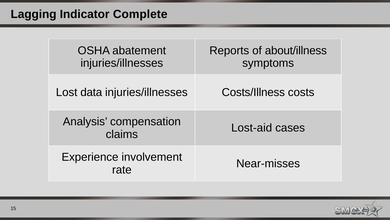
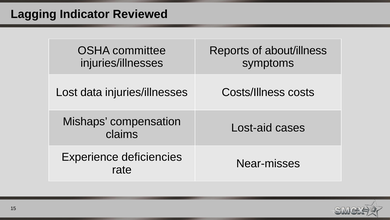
Complete: Complete -> Reviewed
abatement: abatement -> committee
Analysis: Analysis -> Mishaps
involvement: involvement -> deficiencies
